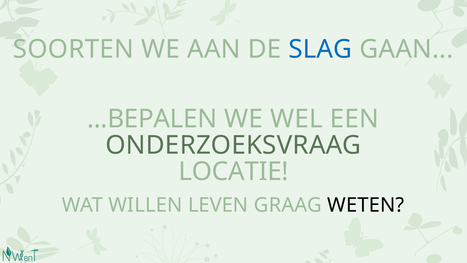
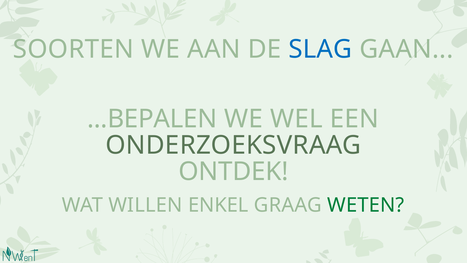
LOCATIE: LOCATIE -> ONTDEK
LEVEN: LEVEN -> ENKEL
WETEN colour: black -> green
